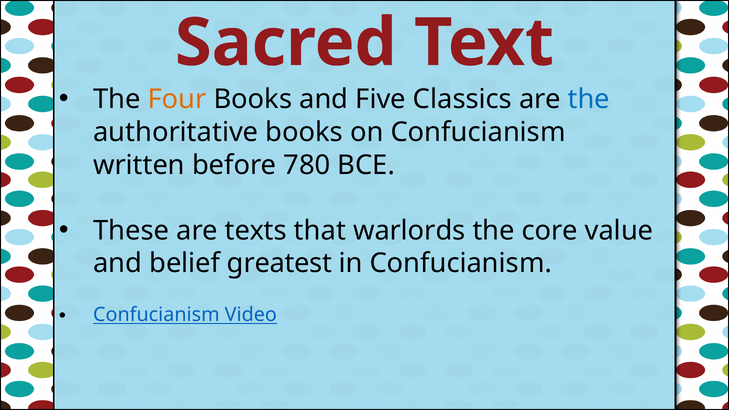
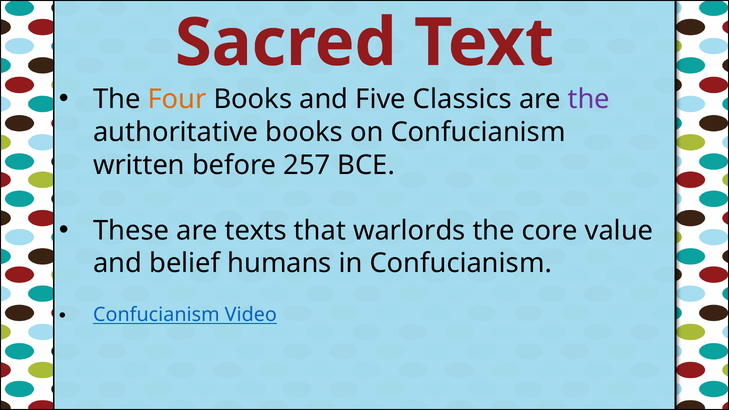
the at (589, 99) colour: blue -> purple
780: 780 -> 257
greatest: greatest -> humans
